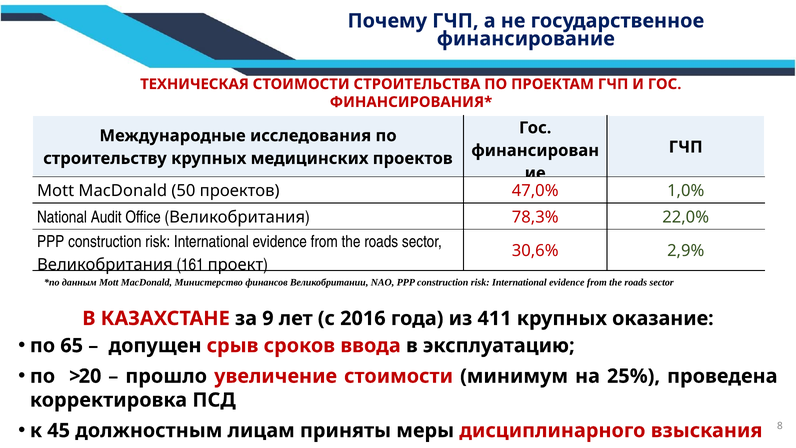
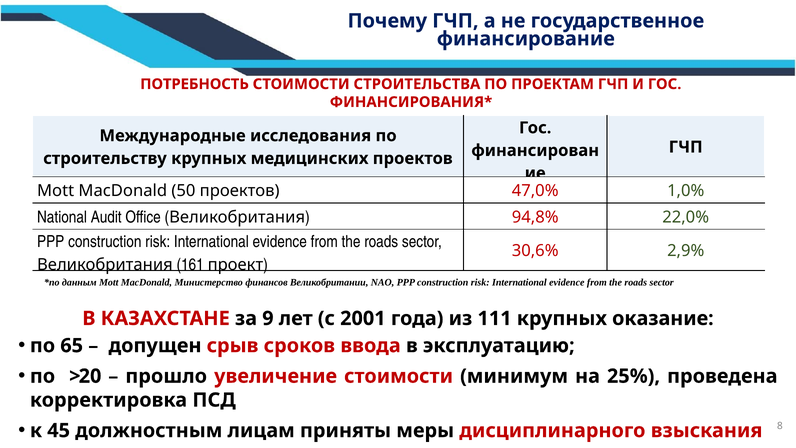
ТЕХНИЧЕСКАЯ: ТЕХНИЧЕСКАЯ -> ПОТРЕБНОСТЬ
78,3%: 78,3% -> 94,8%
2016: 2016 -> 2001
411: 411 -> 111
